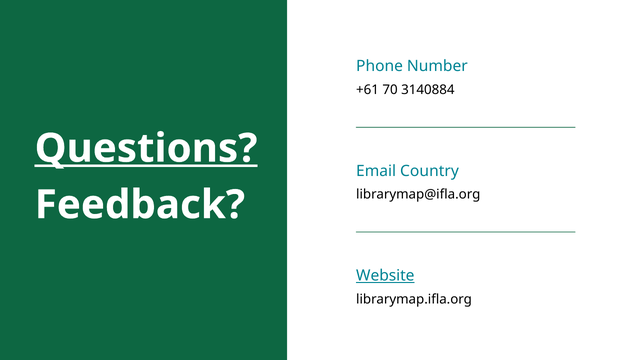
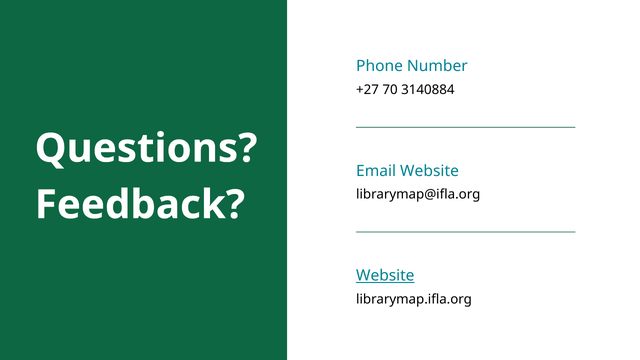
+61: +61 -> +27
Questions underline: present -> none
Email Country: Country -> Website
